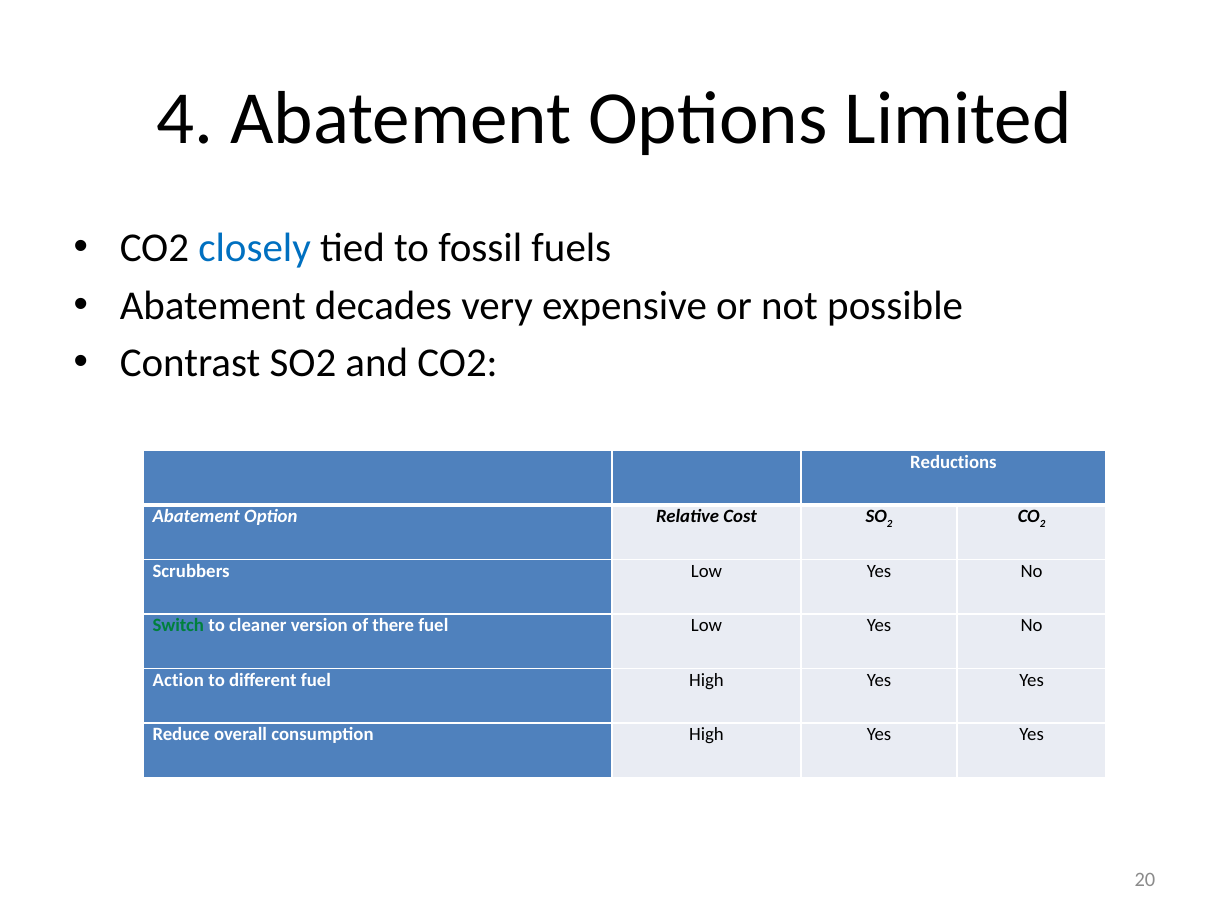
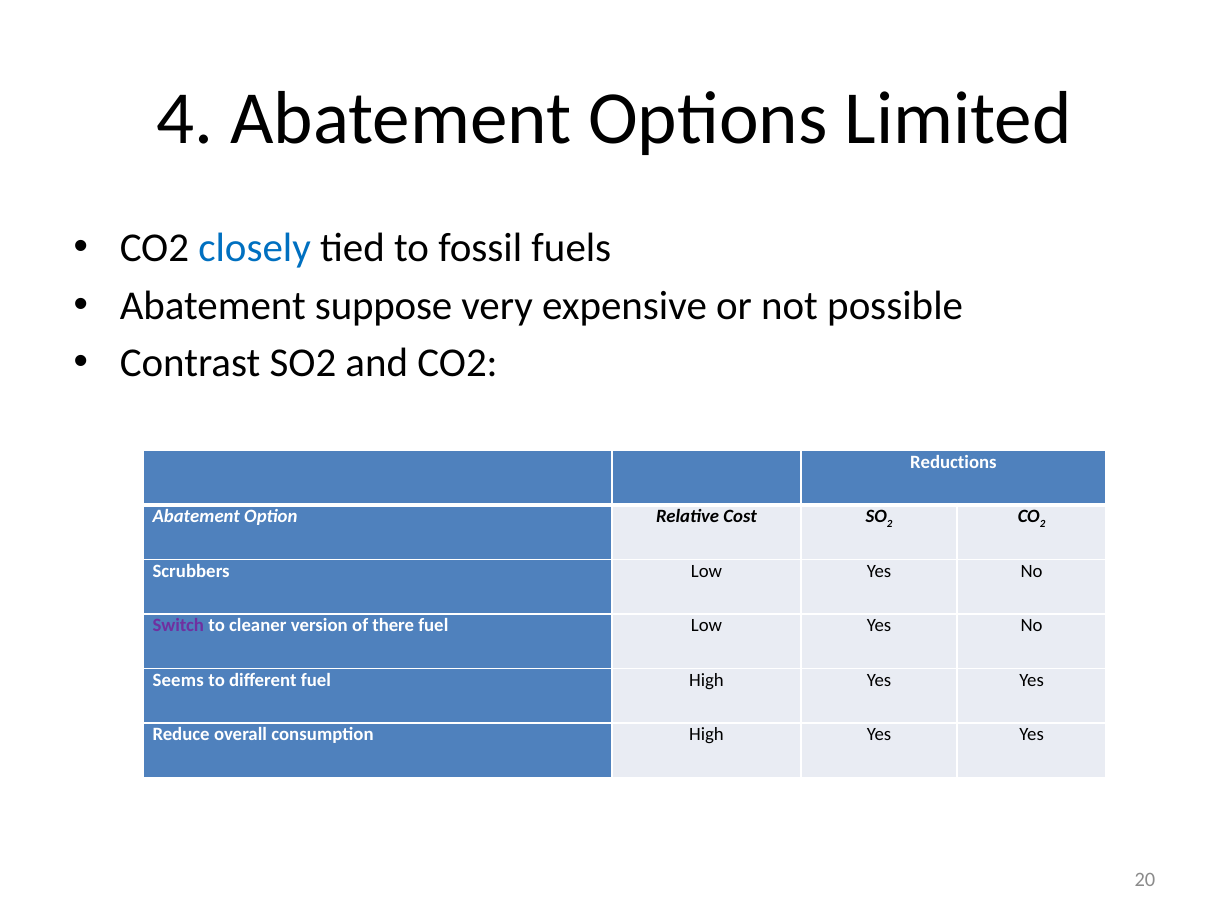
decades: decades -> suppose
Switch colour: green -> purple
Action: Action -> Seems
